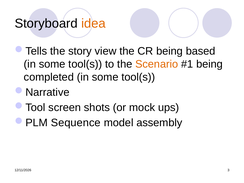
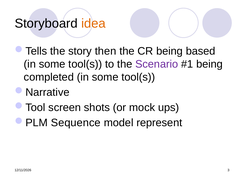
view: view -> then
Scenario colour: orange -> purple
assembly: assembly -> represent
